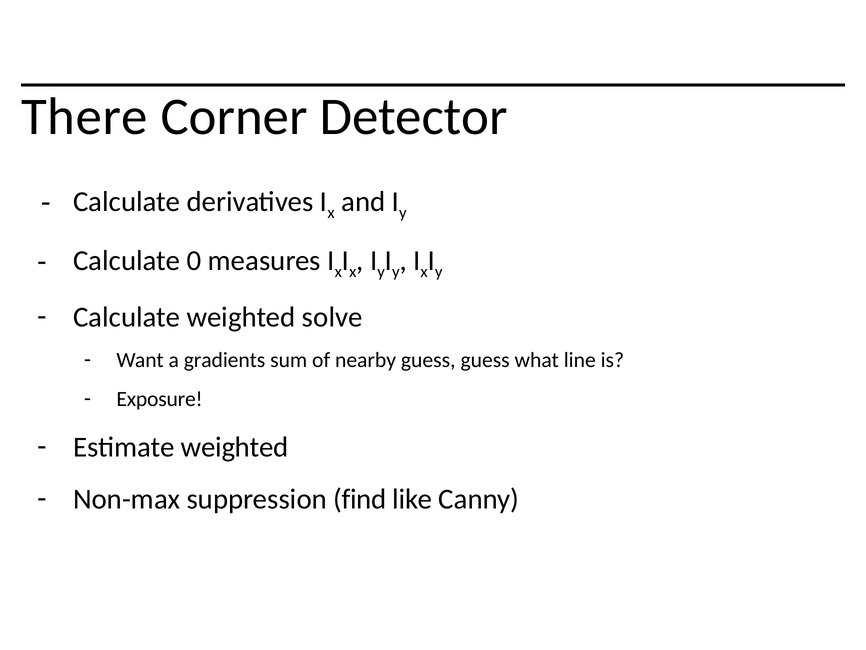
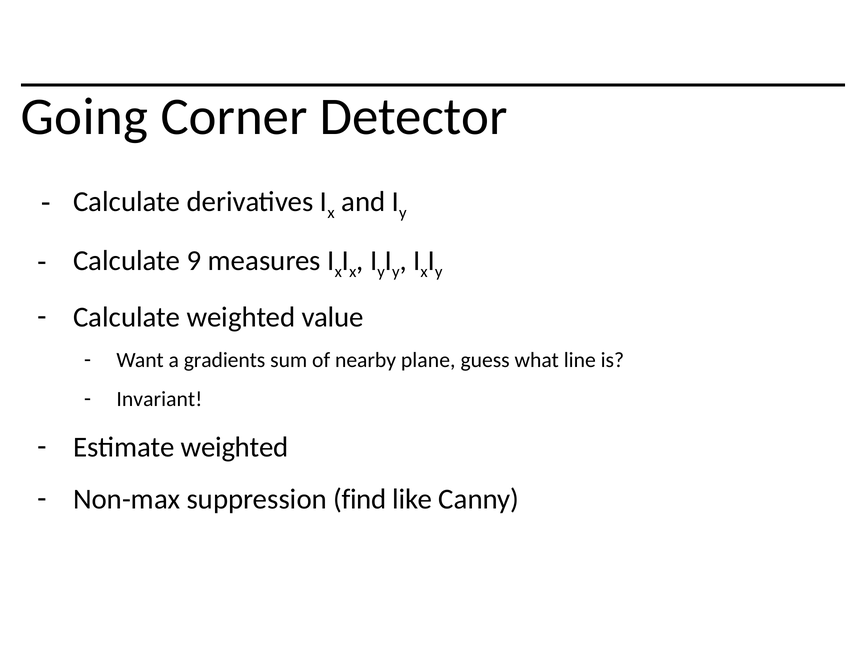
There: There -> Going
0: 0 -> 9
solve: solve -> value
nearby guess: guess -> plane
Exposure: Exposure -> Invariant
